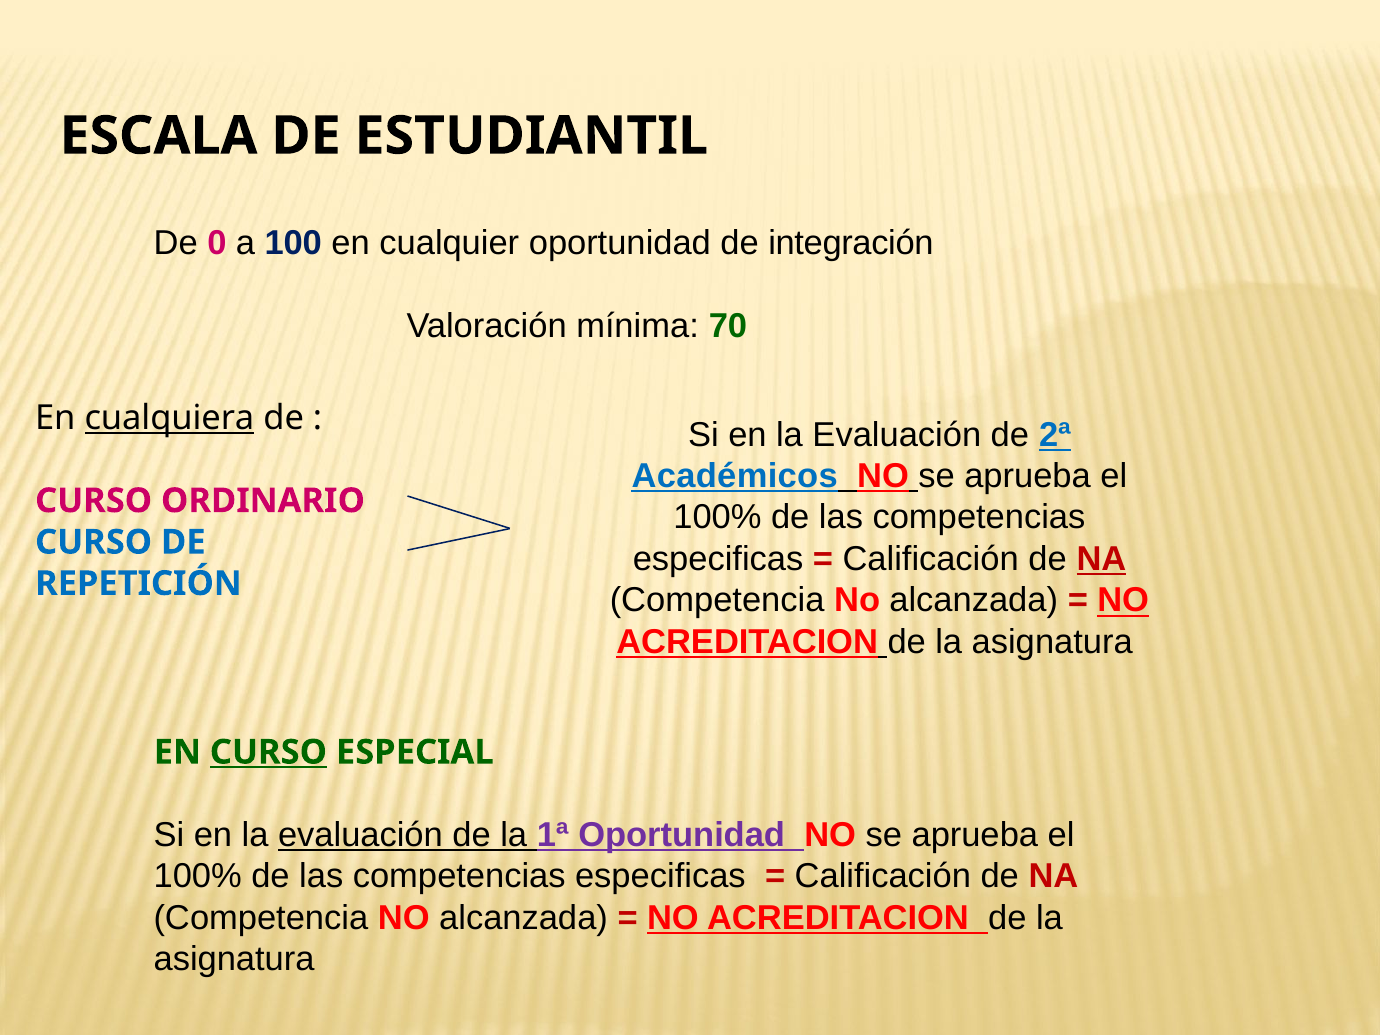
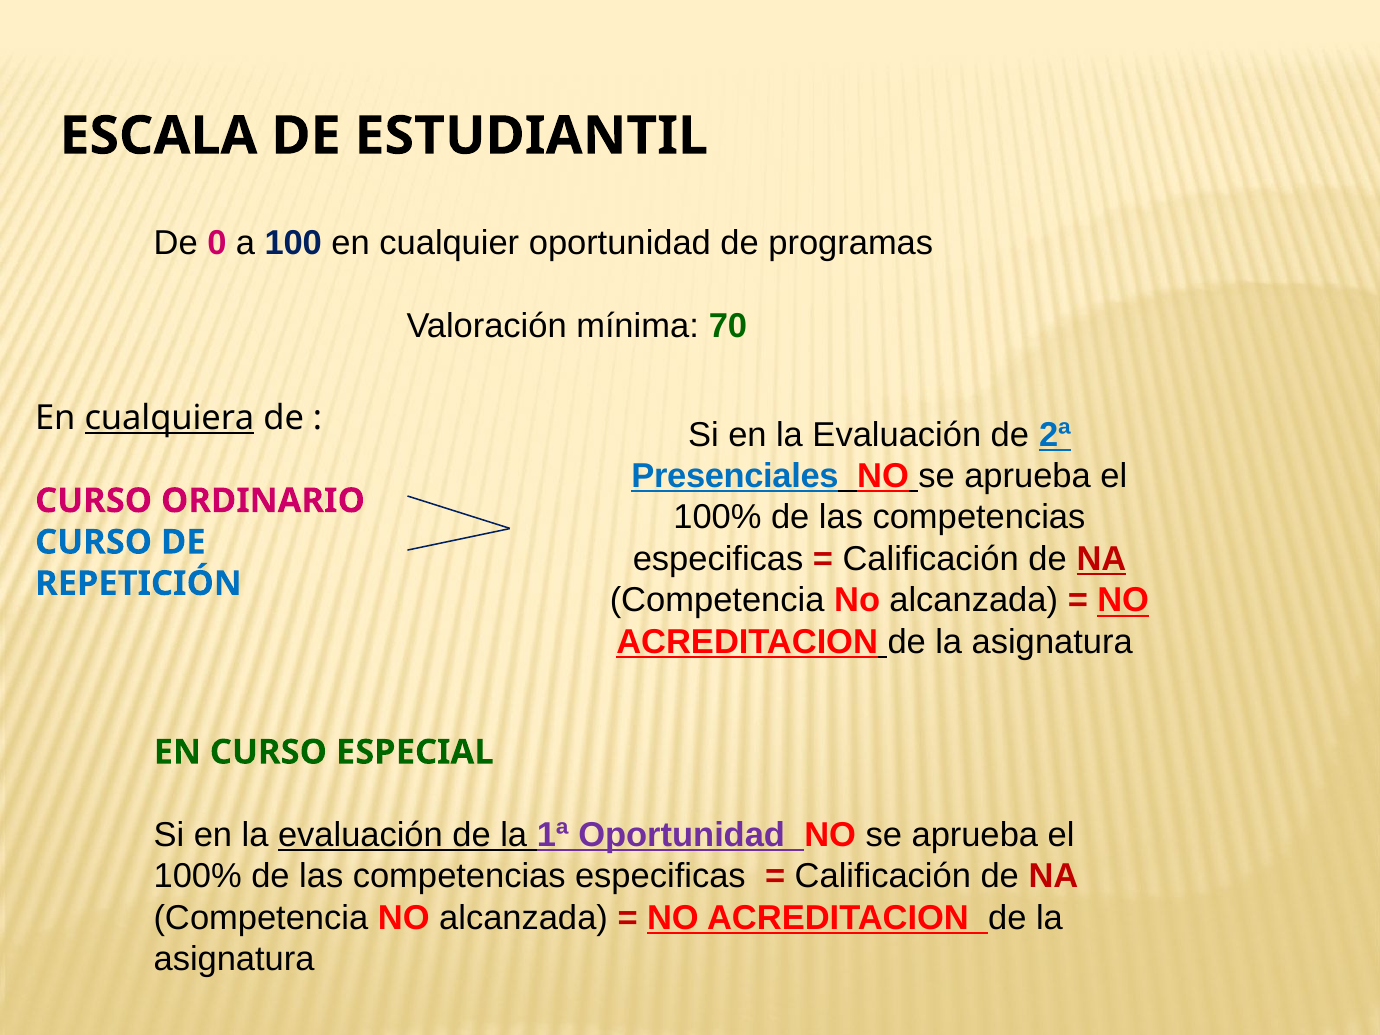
integración: integración -> programas
Académicos: Académicos -> Presenciales
CURSO at (268, 752) underline: present -> none
